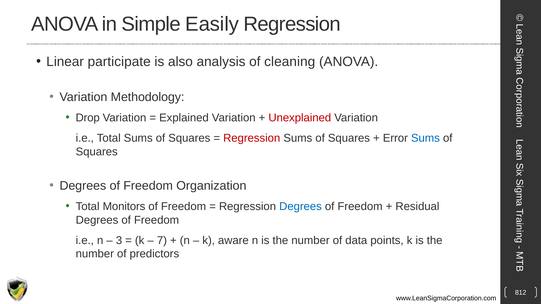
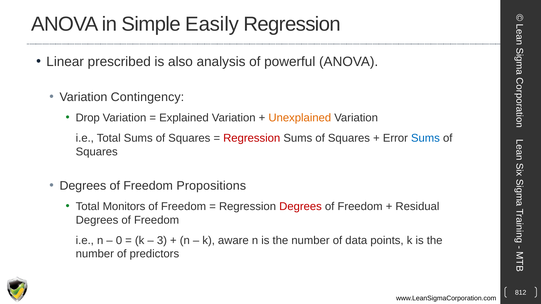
participate: participate -> prescribed
cleaning: cleaning -> powerful
Methodology: Methodology -> Contingency
Unexplained colour: red -> orange
Organization: Organization -> Propositions
Degrees at (301, 207) colour: blue -> red
3: 3 -> 0
7: 7 -> 3
